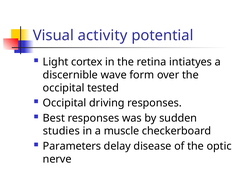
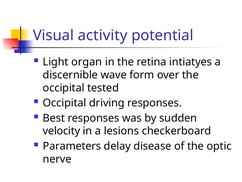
cortex: cortex -> organ
studies: studies -> velocity
muscle: muscle -> lesions
